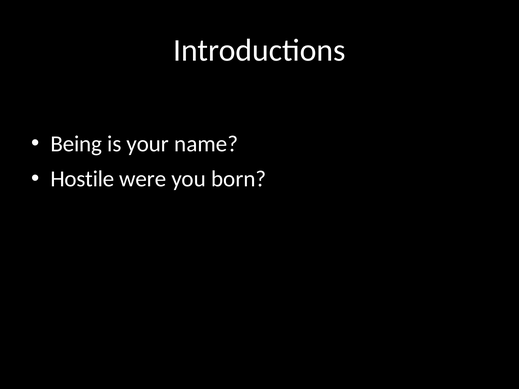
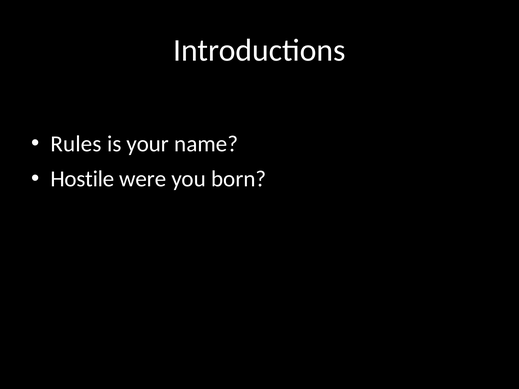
Being: Being -> Rules
